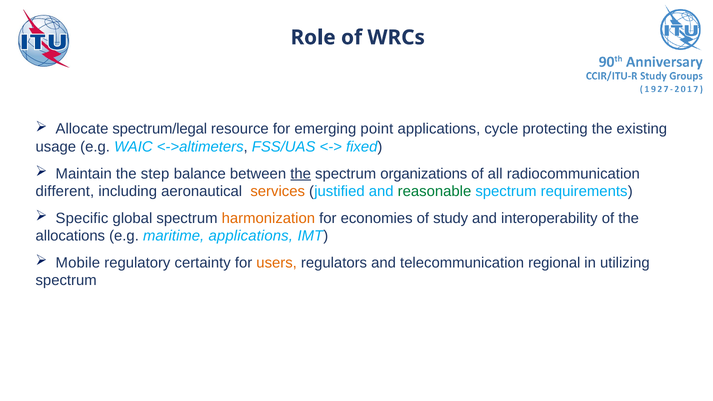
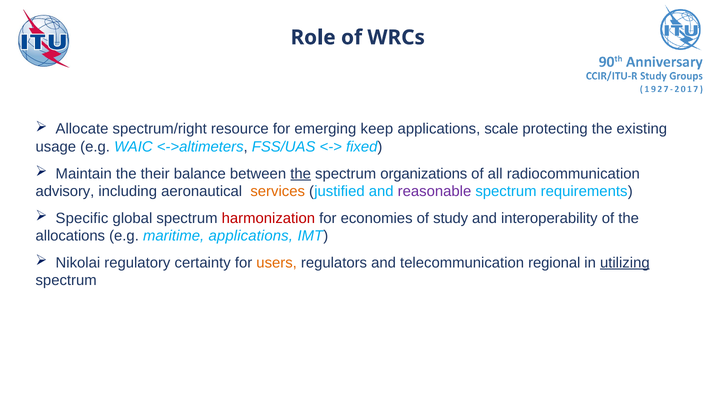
spectrum/legal: spectrum/legal -> spectrum/right
point: point -> keep
cycle: cycle -> scale
step: step -> their
different: different -> advisory
reasonable colour: green -> purple
harmonization colour: orange -> red
Mobile: Mobile -> Nikolai
utilizing underline: none -> present
